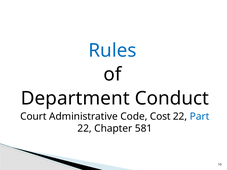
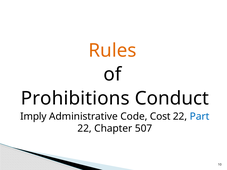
Rules colour: blue -> orange
Department: Department -> Prohibitions
Court: Court -> Imply
581: 581 -> 507
